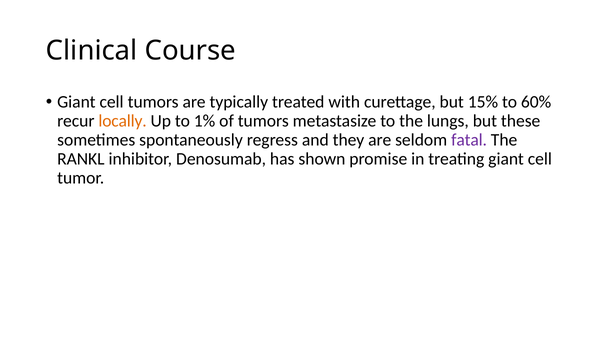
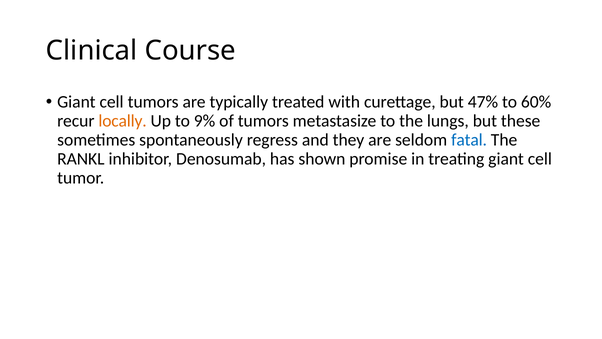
15%: 15% -> 47%
1%: 1% -> 9%
fatal colour: purple -> blue
